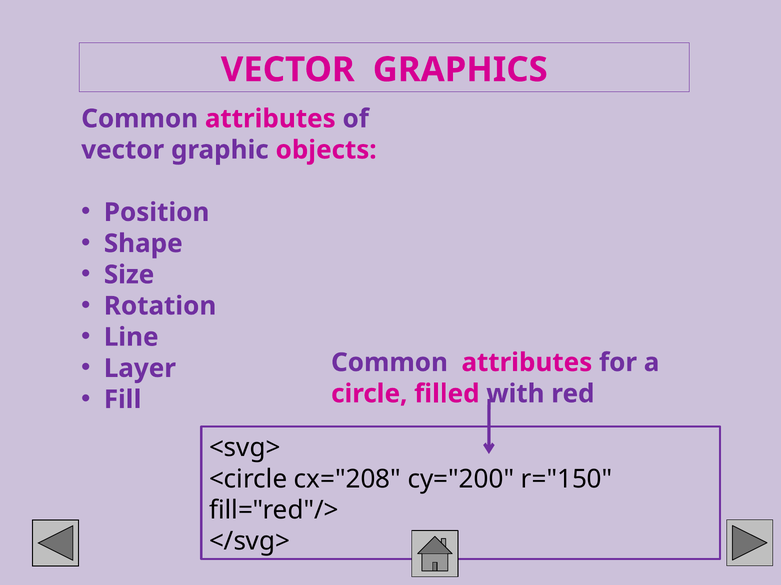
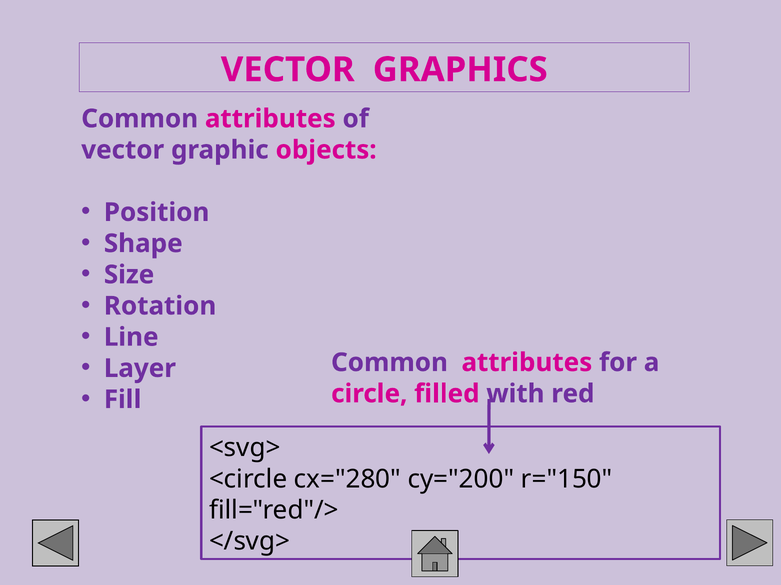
cx="208: cx="208 -> cx="280
